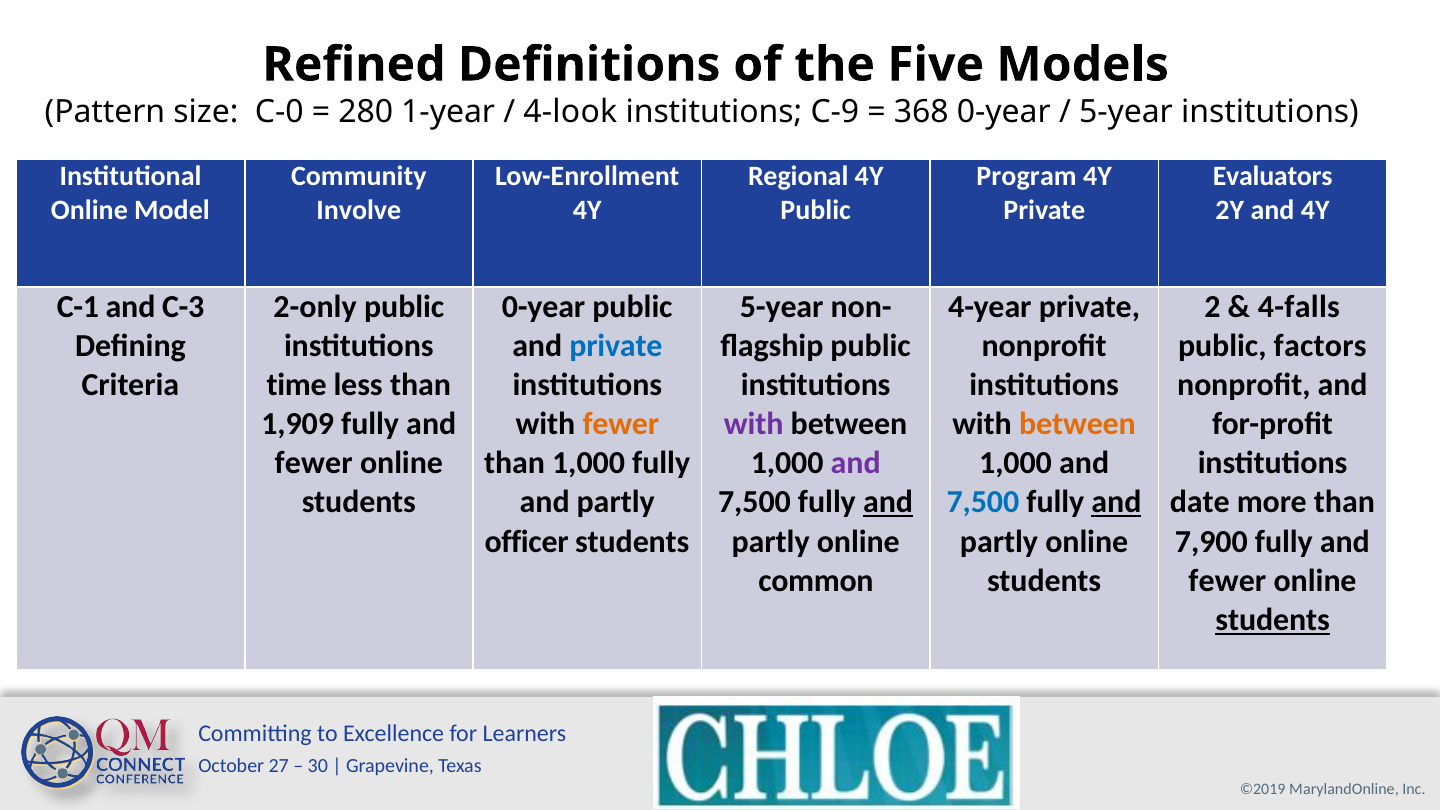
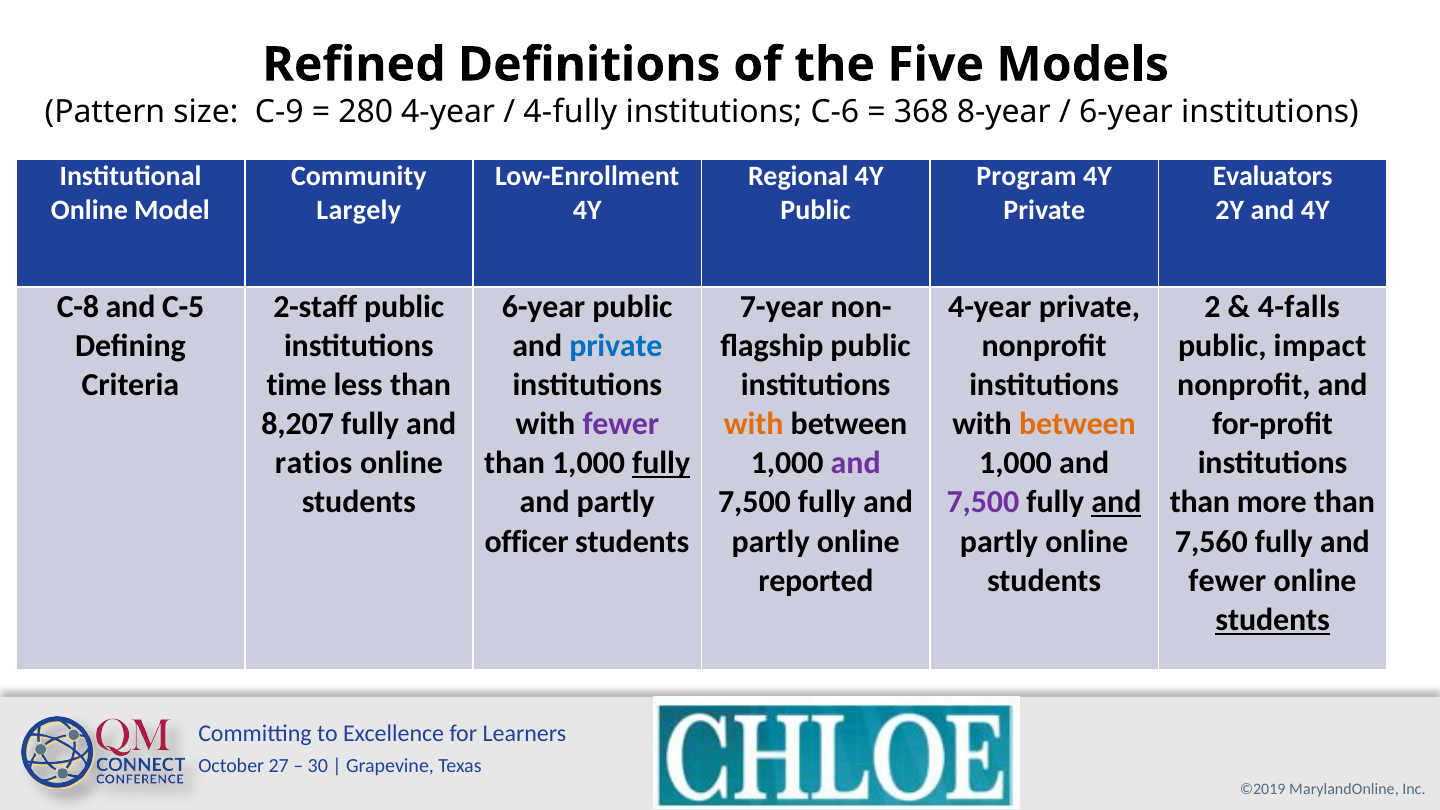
C-0: C-0 -> C-9
280 1-year: 1-year -> 4-year
4-look: 4-look -> 4-fully
C-9: C-9 -> C-6
368 0-year: 0-year -> 8-year
5-year at (1126, 112): 5-year -> 6-year
Involve: Involve -> Largely
C-1: C-1 -> C-8
C-3: C-3 -> C-5
2-only: 2-only -> 2-staff
0-year at (544, 307): 0-year -> 6-year
5-year at (782, 307): 5-year -> 7-year
factors: factors -> impact
1,909: 1,909 -> 8,207
fewer at (621, 424) colour: orange -> purple
with at (754, 424) colour: purple -> orange
fewer at (314, 463): fewer -> ratios
fully at (661, 463) underline: none -> present
and at (888, 502) underline: present -> none
7,500 at (983, 502) colour: blue -> purple
date at (1200, 502): date -> than
7,900: 7,900 -> 7,560
common: common -> reported
